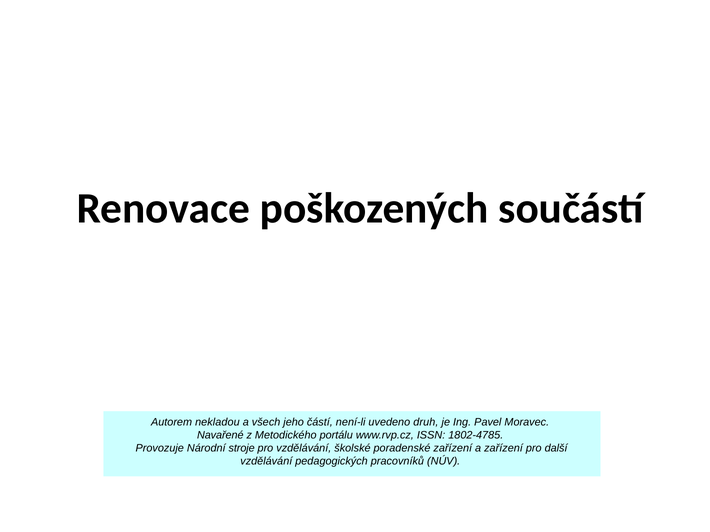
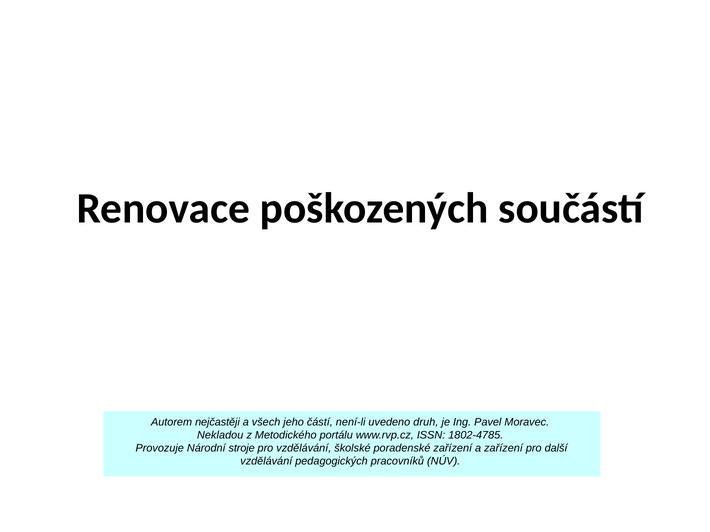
nekladou: nekladou -> nejčastěji
Navařené: Navařené -> Nekladou
